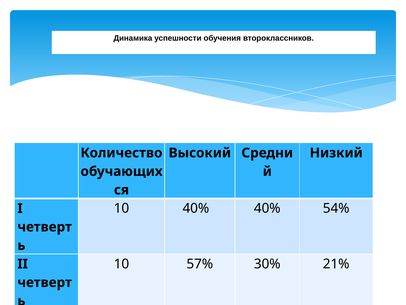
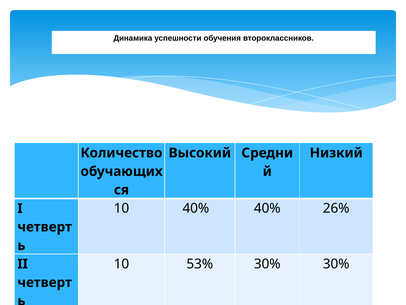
54%: 54% -> 26%
57%: 57% -> 53%
30% 21%: 21% -> 30%
